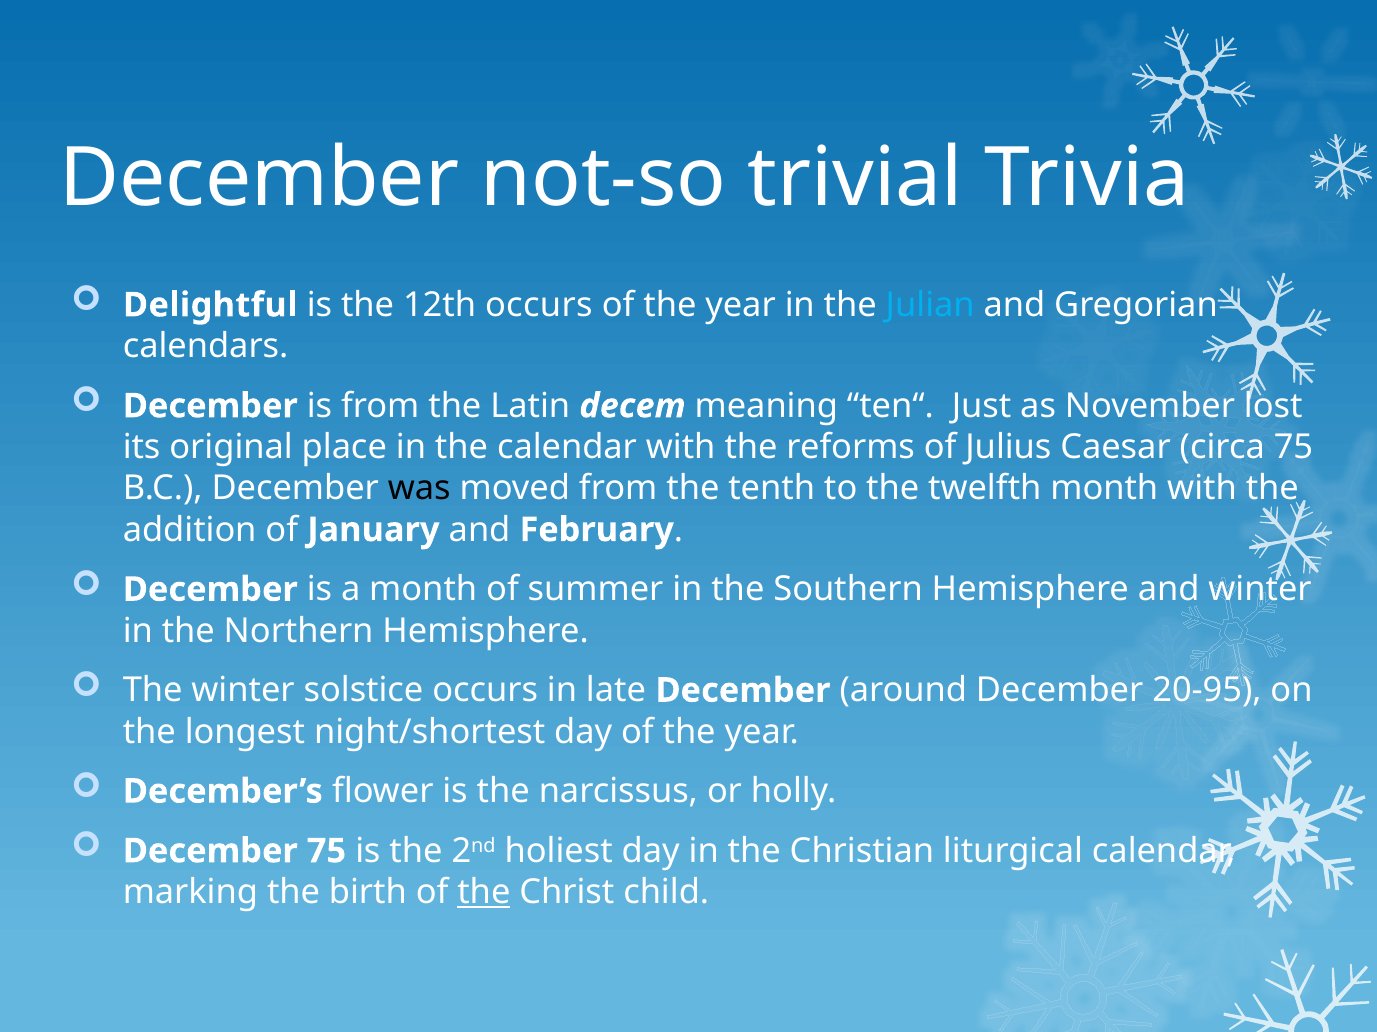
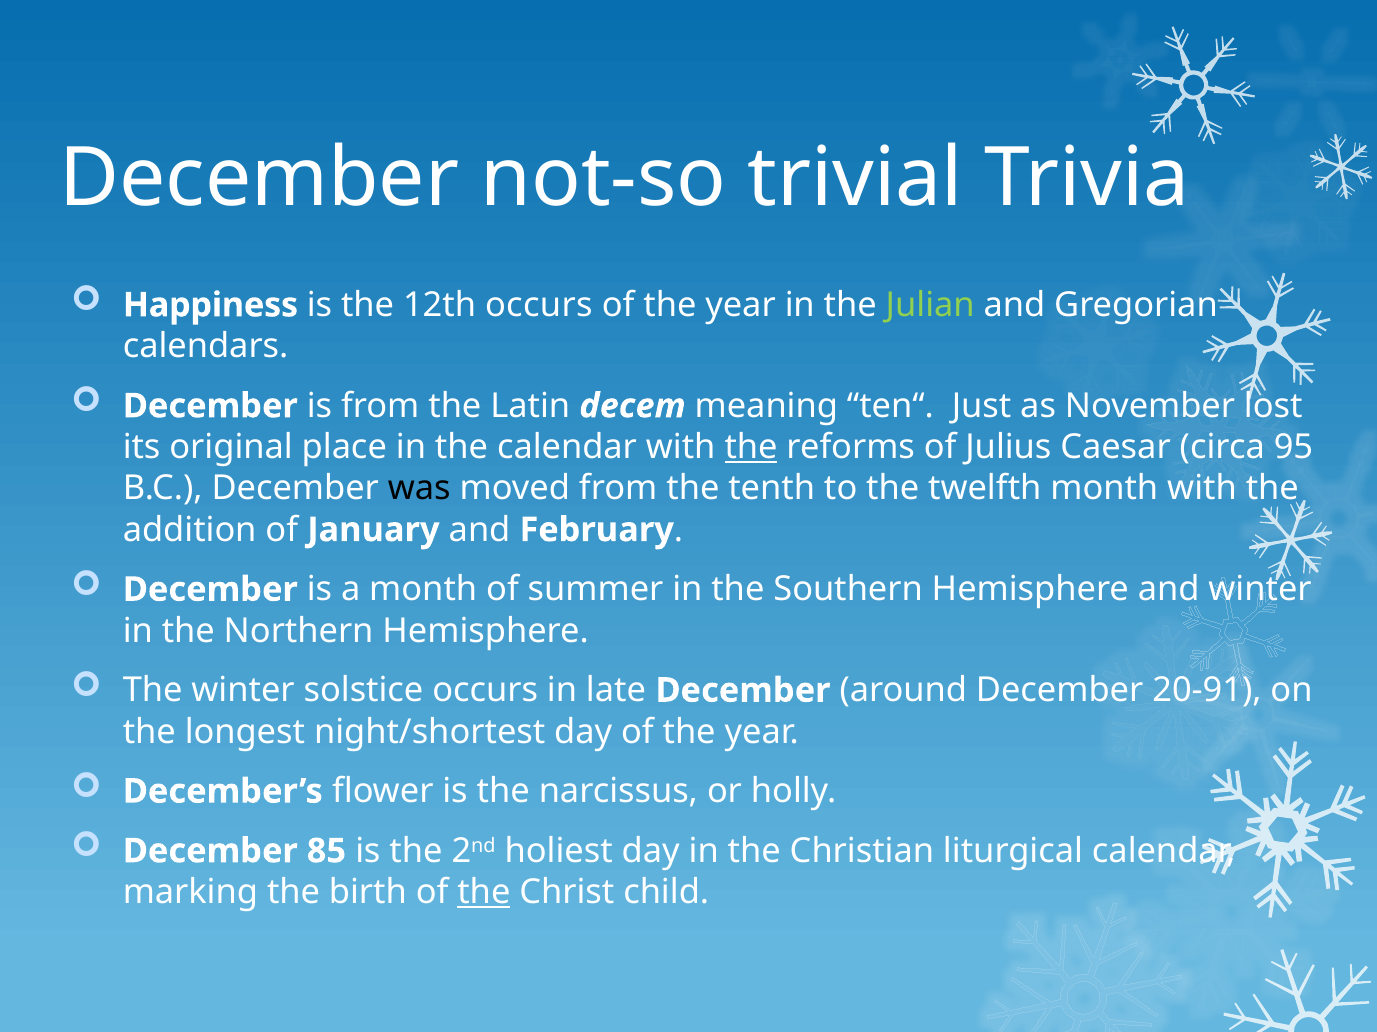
Delightful: Delightful -> Happiness
Julian colour: light blue -> light green
the at (751, 448) underline: none -> present
circa 75: 75 -> 95
20-95: 20-95 -> 20-91
December 75: 75 -> 85
